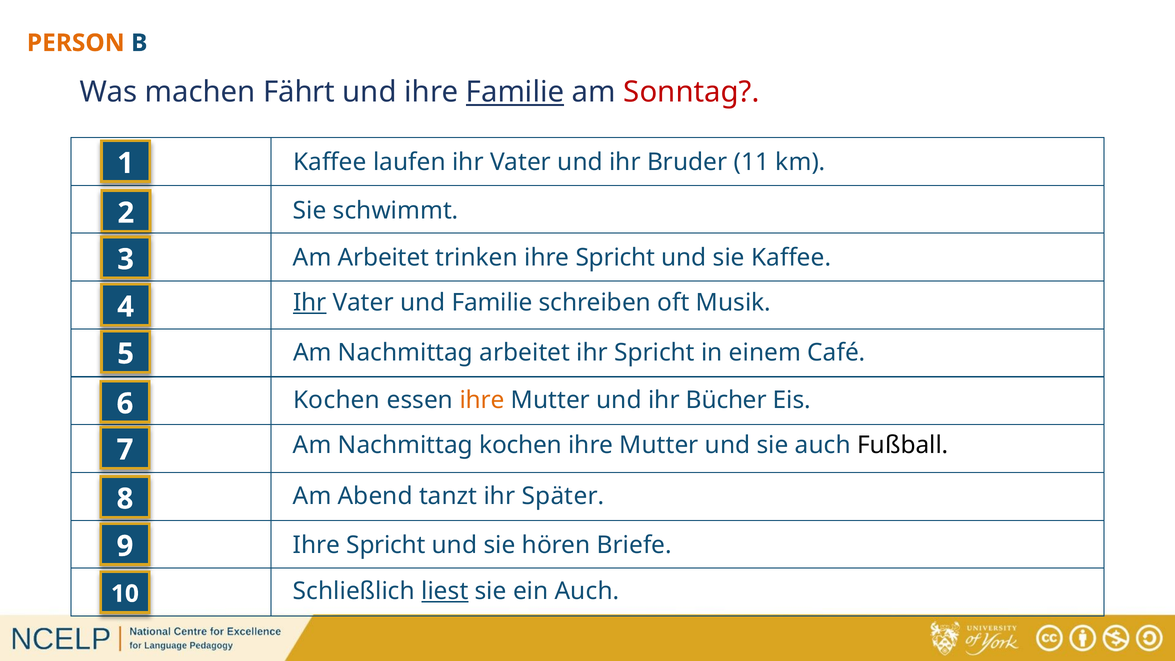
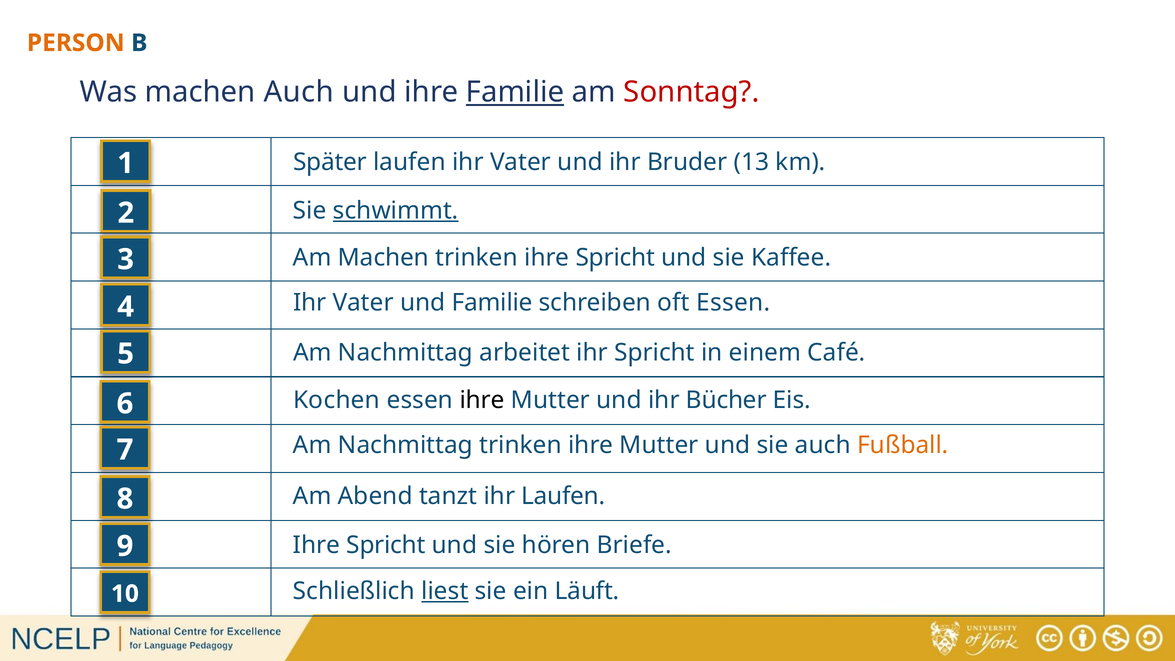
Fährt at (299, 92): Fährt -> Auch
1 Kaffee: Kaffee -> Später
11: 11 -> 13
schwimmt underline: none -> present
Am Arbeitet: Arbeitet -> Machen
Ihr at (310, 303) underline: present -> none
oft Musik: Musik -> Essen
ihre at (482, 400) colour: orange -> black
Nachmittag kochen: kochen -> trinken
Fußball colour: black -> orange
ihr Später: Später -> Laufen
ein Auch: Auch -> Läuft
